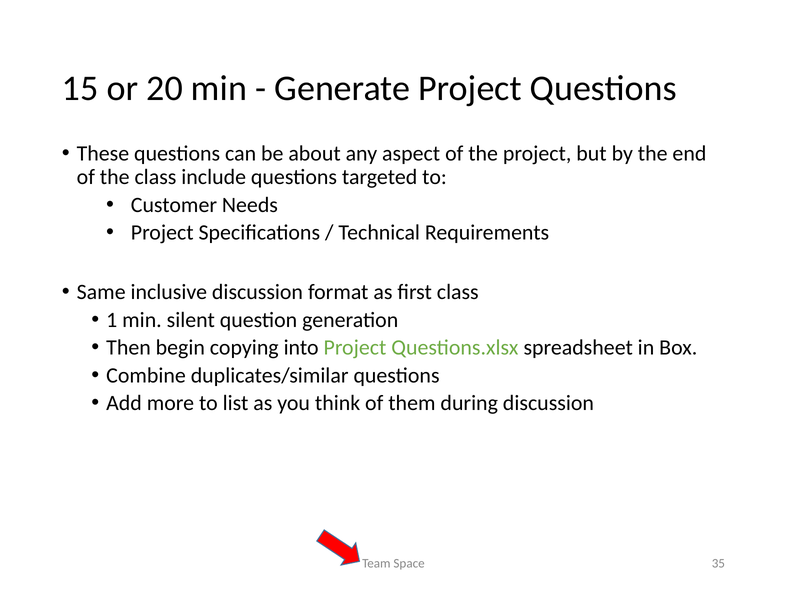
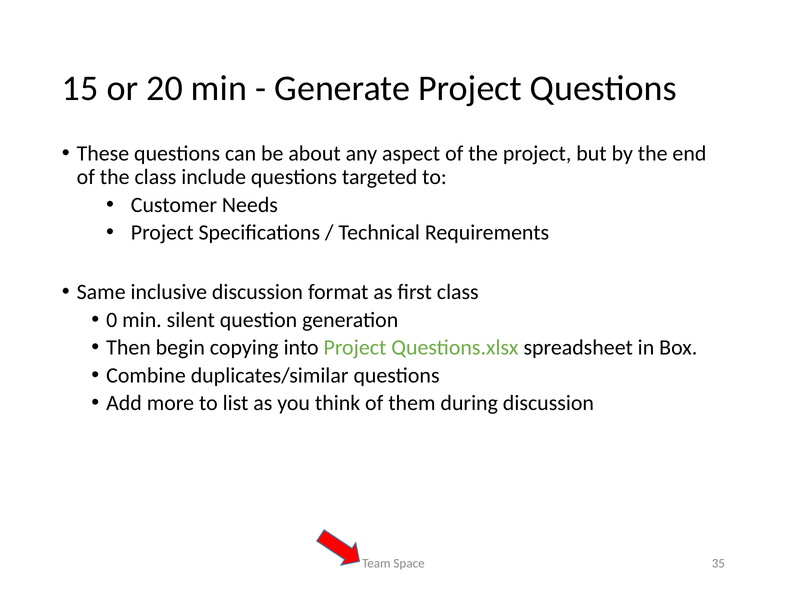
1: 1 -> 0
